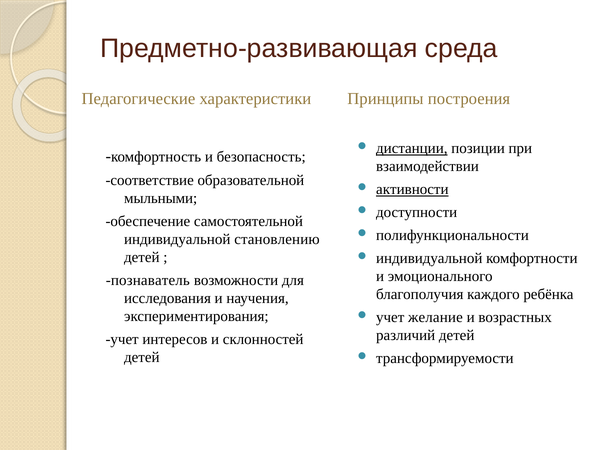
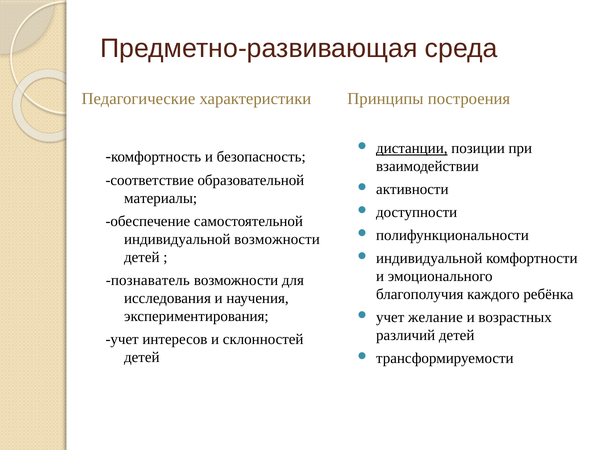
активности underline: present -> none
мыльными: мыльными -> материалы
индивидуальной становлению: становлению -> возможности
